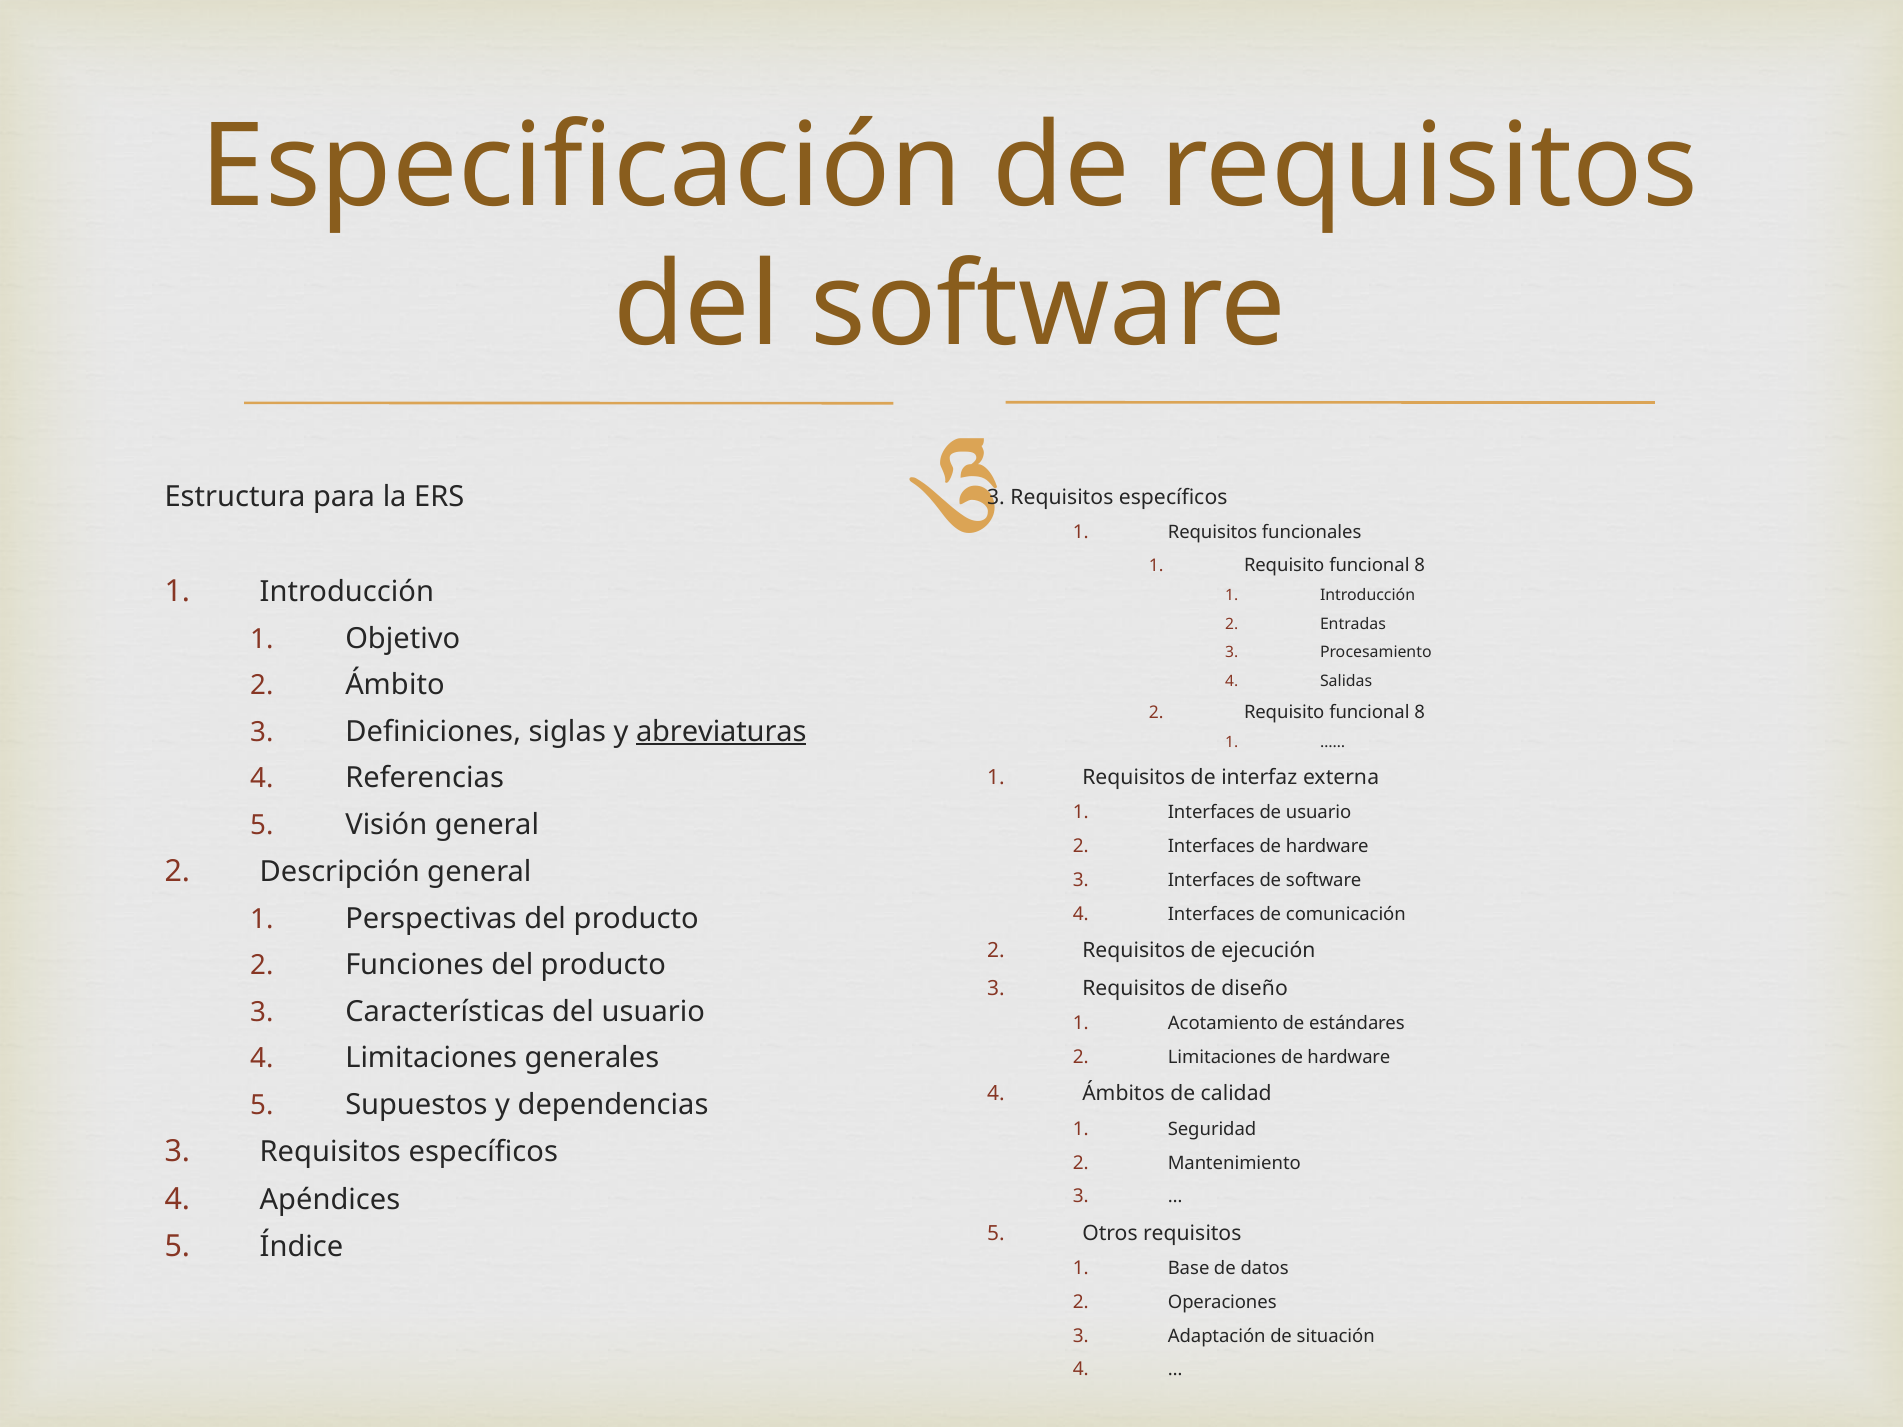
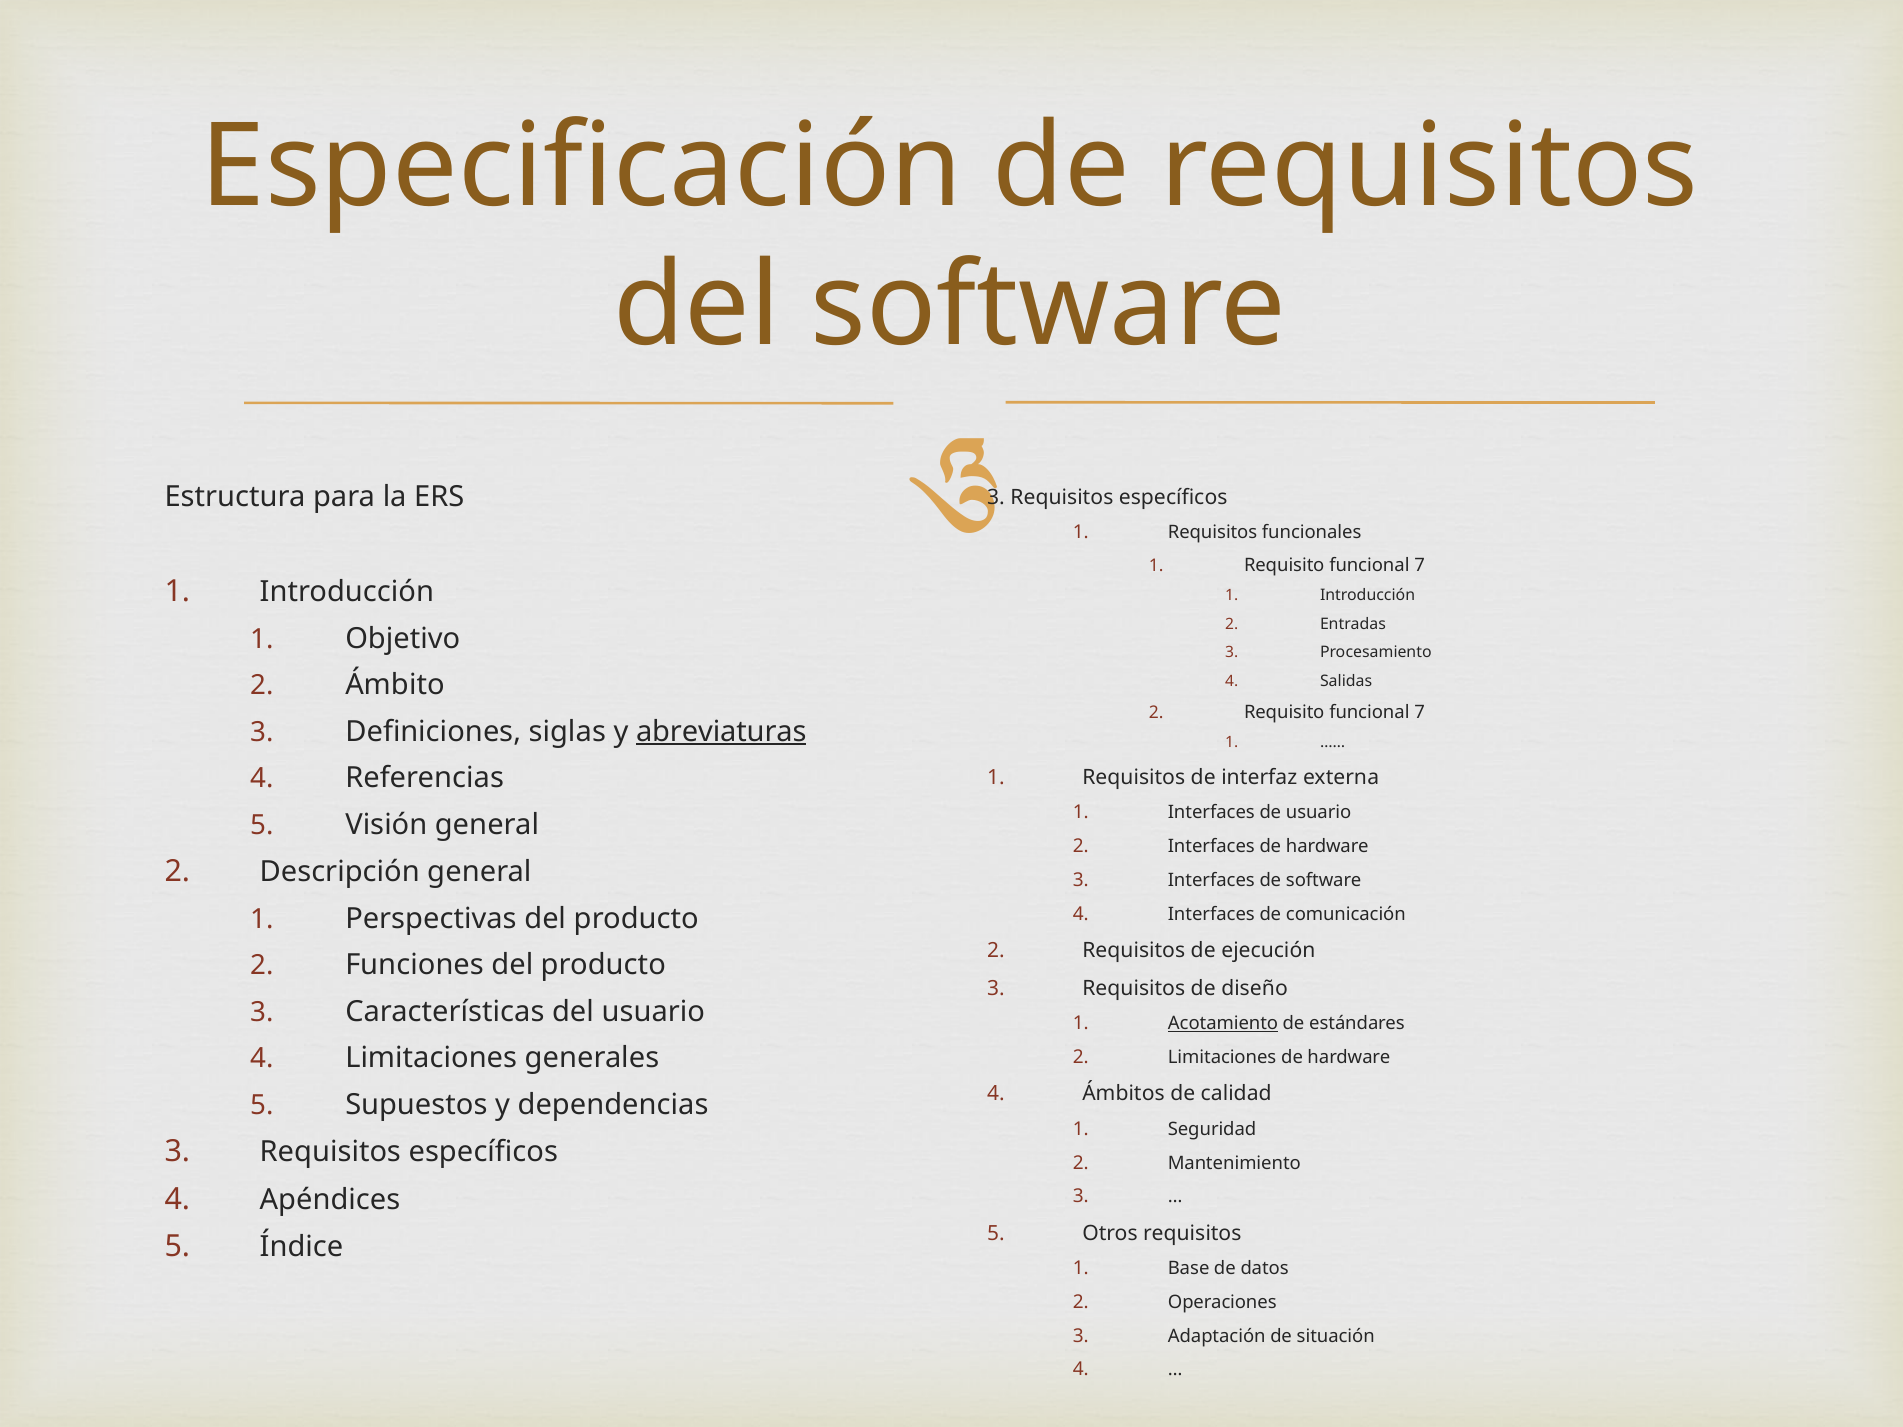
1 Requisito funcional 8: 8 -> 7
2 Requisito funcional 8: 8 -> 7
Acotamiento underline: none -> present
